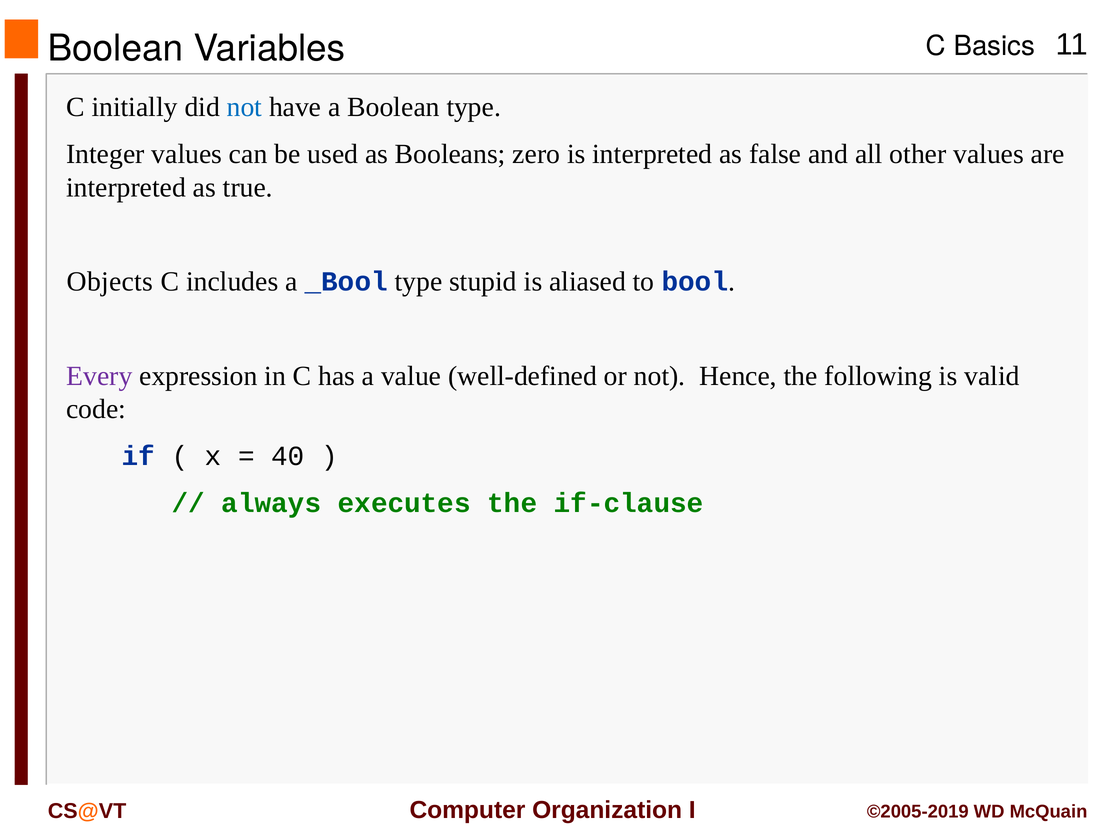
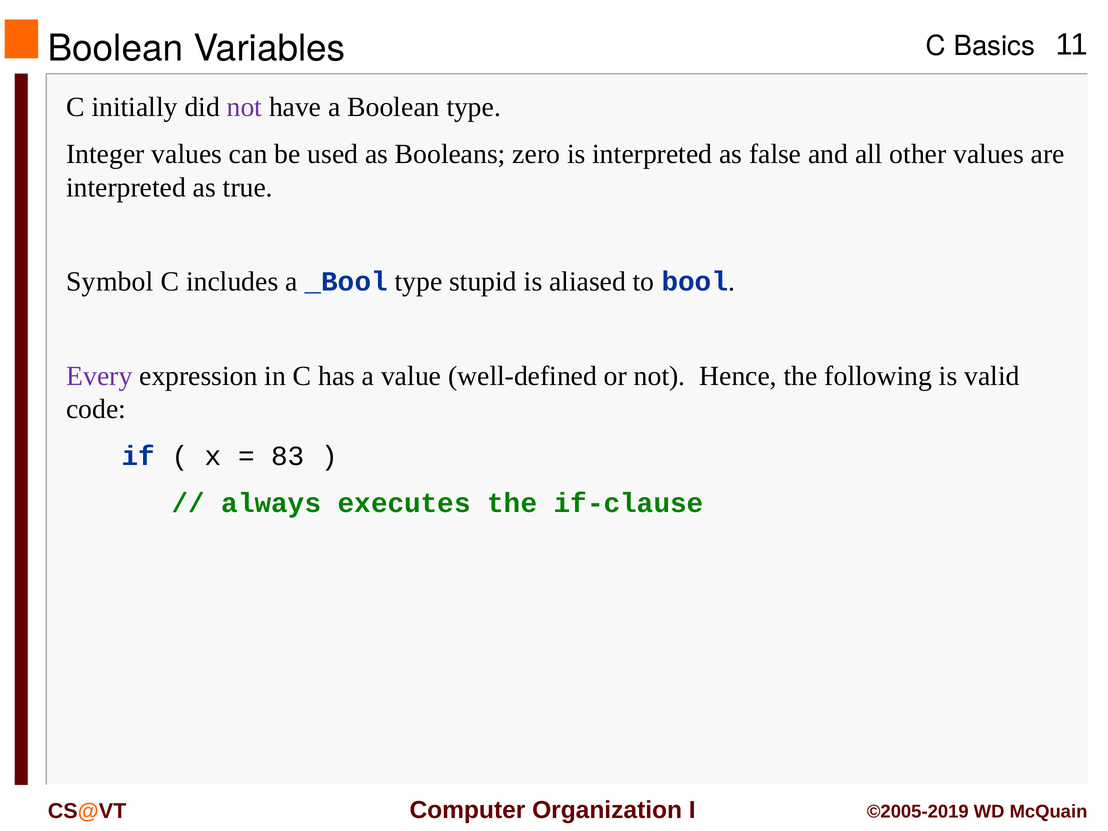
not at (244, 107) colour: blue -> purple
Objects: Objects -> Symbol
40: 40 -> 83
